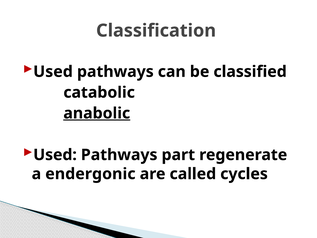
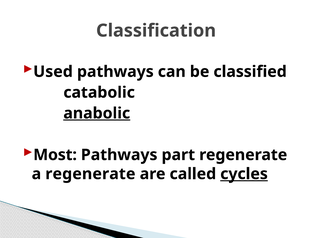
Used at (55, 155): Used -> Most
a endergonic: endergonic -> regenerate
cycles underline: none -> present
